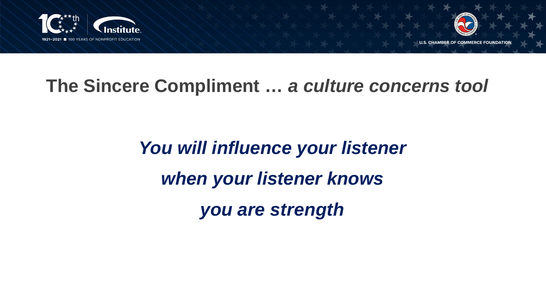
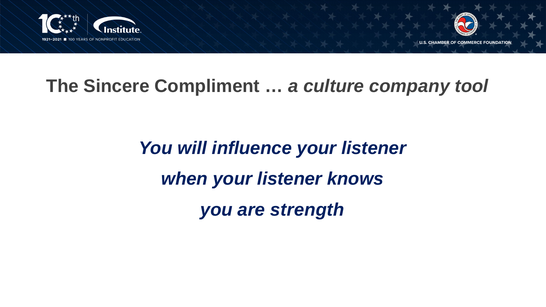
concerns: concerns -> company
